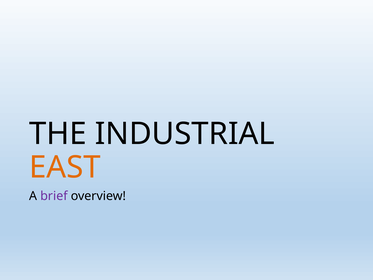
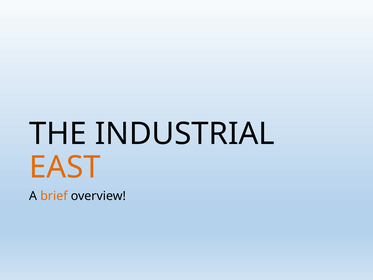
brief colour: purple -> orange
